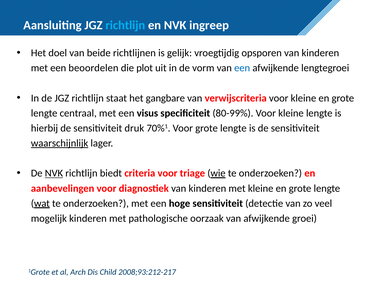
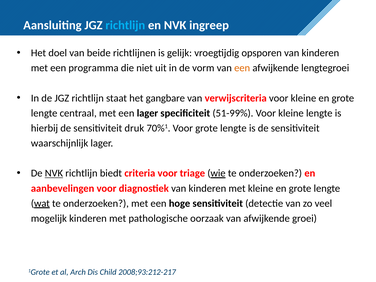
beoordelen: beoordelen -> programma
plot: plot -> niet
een at (242, 68) colour: blue -> orange
een visus: visus -> lager
80-99%: 80-99% -> 51-99%
waarschijnlijk underline: present -> none
